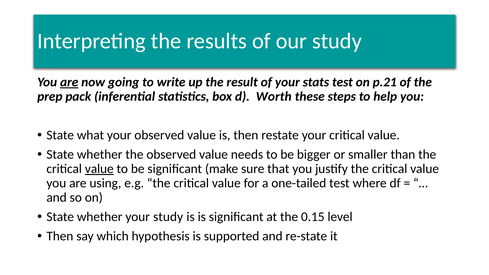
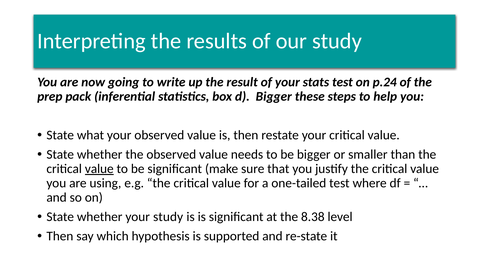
are at (69, 82) underline: present -> none
p.21: p.21 -> p.24
d Worth: Worth -> Bigger
0.15: 0.15 -> 8.38
